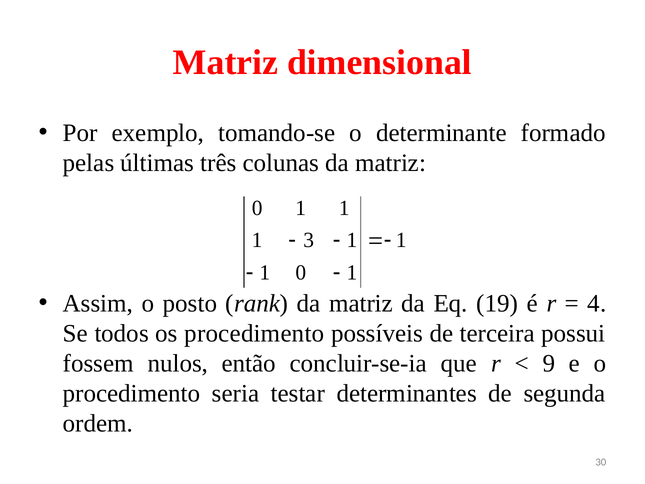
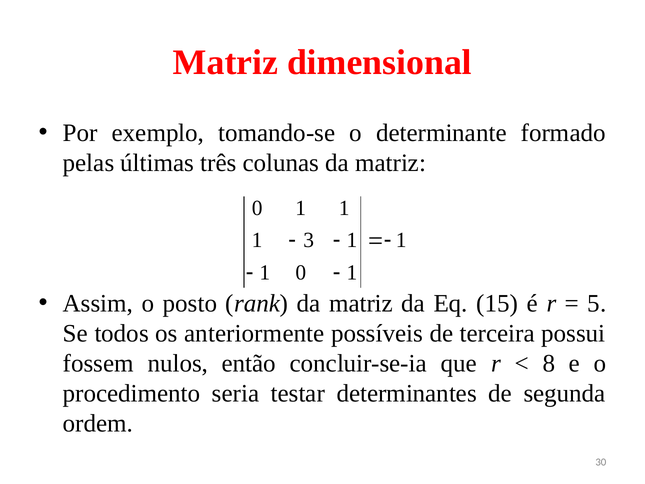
19: 19 -> 15
4: 4 -> 5
os procedimento: procedimento -> anteriormente
9: 9 -> 8
